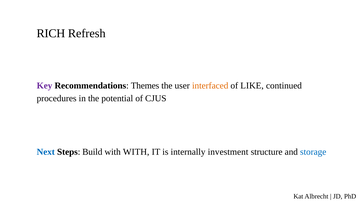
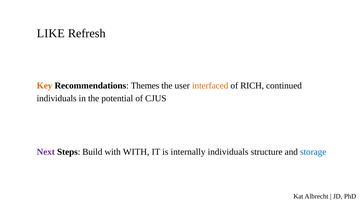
RICH: RICH -> LIKE
Key colour: purple -> orange
LIKE: LIKE -> RICH
procedures at (57, 98): procedures -> individuals
Next colour: blue -> purple
internally investment: investment -> individuals
